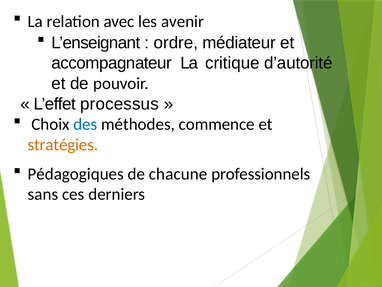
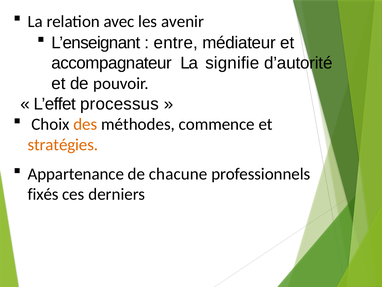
ordre: ordre -> entre
critique: critique -> signifie
des colour: blue -> orange
Pédagogiques: Pédagogiques -> Appartenance
sans: sans -> fixés
